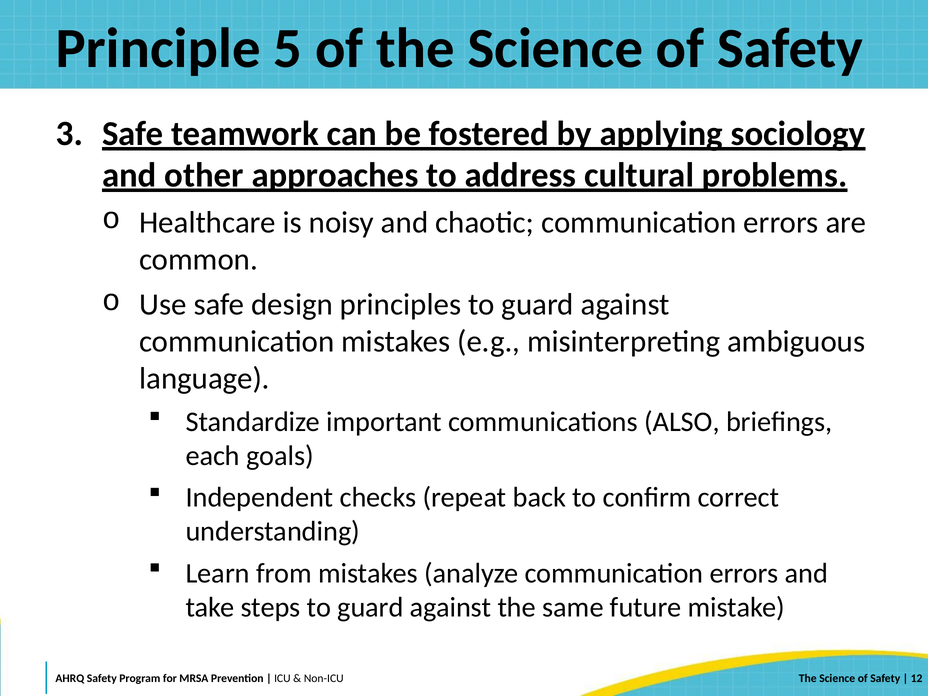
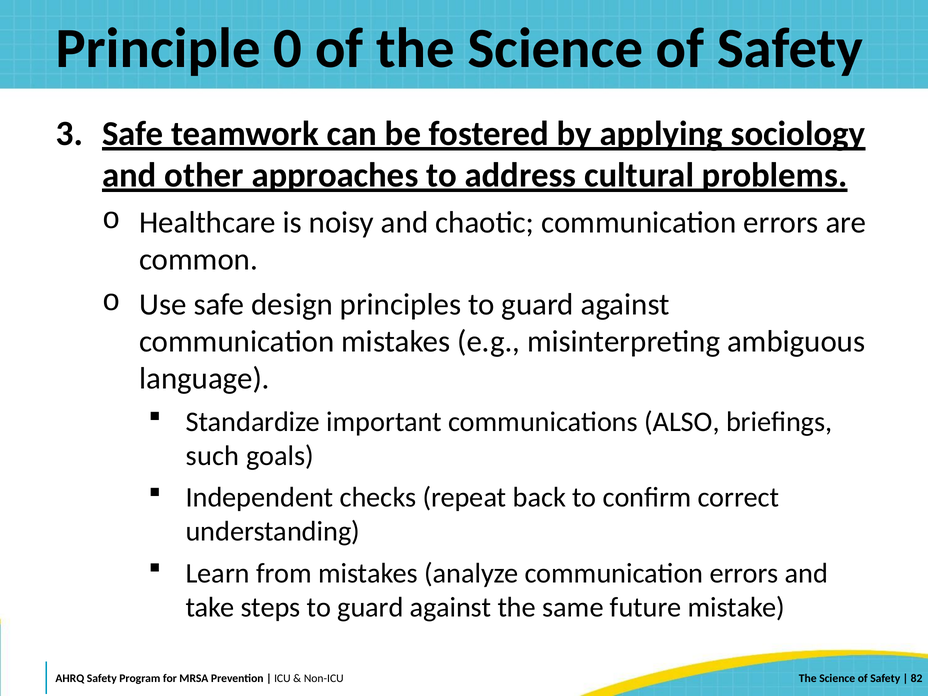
5: 5 -> 0
each: each -> such
12: 12 -> 82
